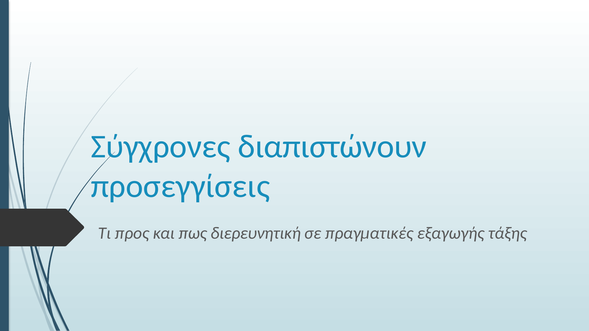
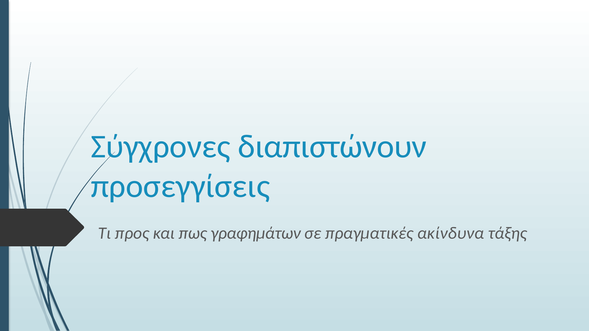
διερευνητική: διερευνητική -> γραφημάτων
εξαγωγής: εξαγωγής -> ακίνδυνα
